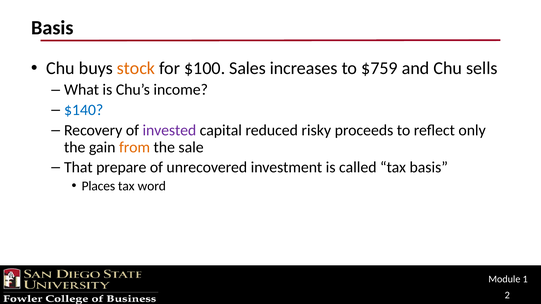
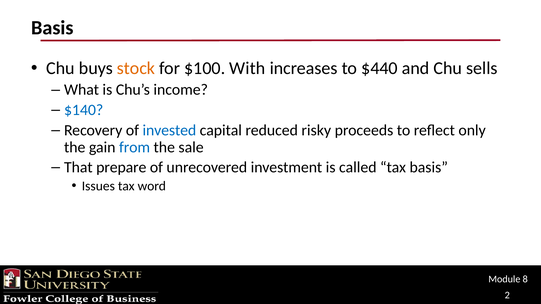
Sales: Sales -> With
$759: $759 -> $440
invested colour: purple -> blue
from colour: orange -> blue
Places: Places -> Issues
1: 1 -> 8
